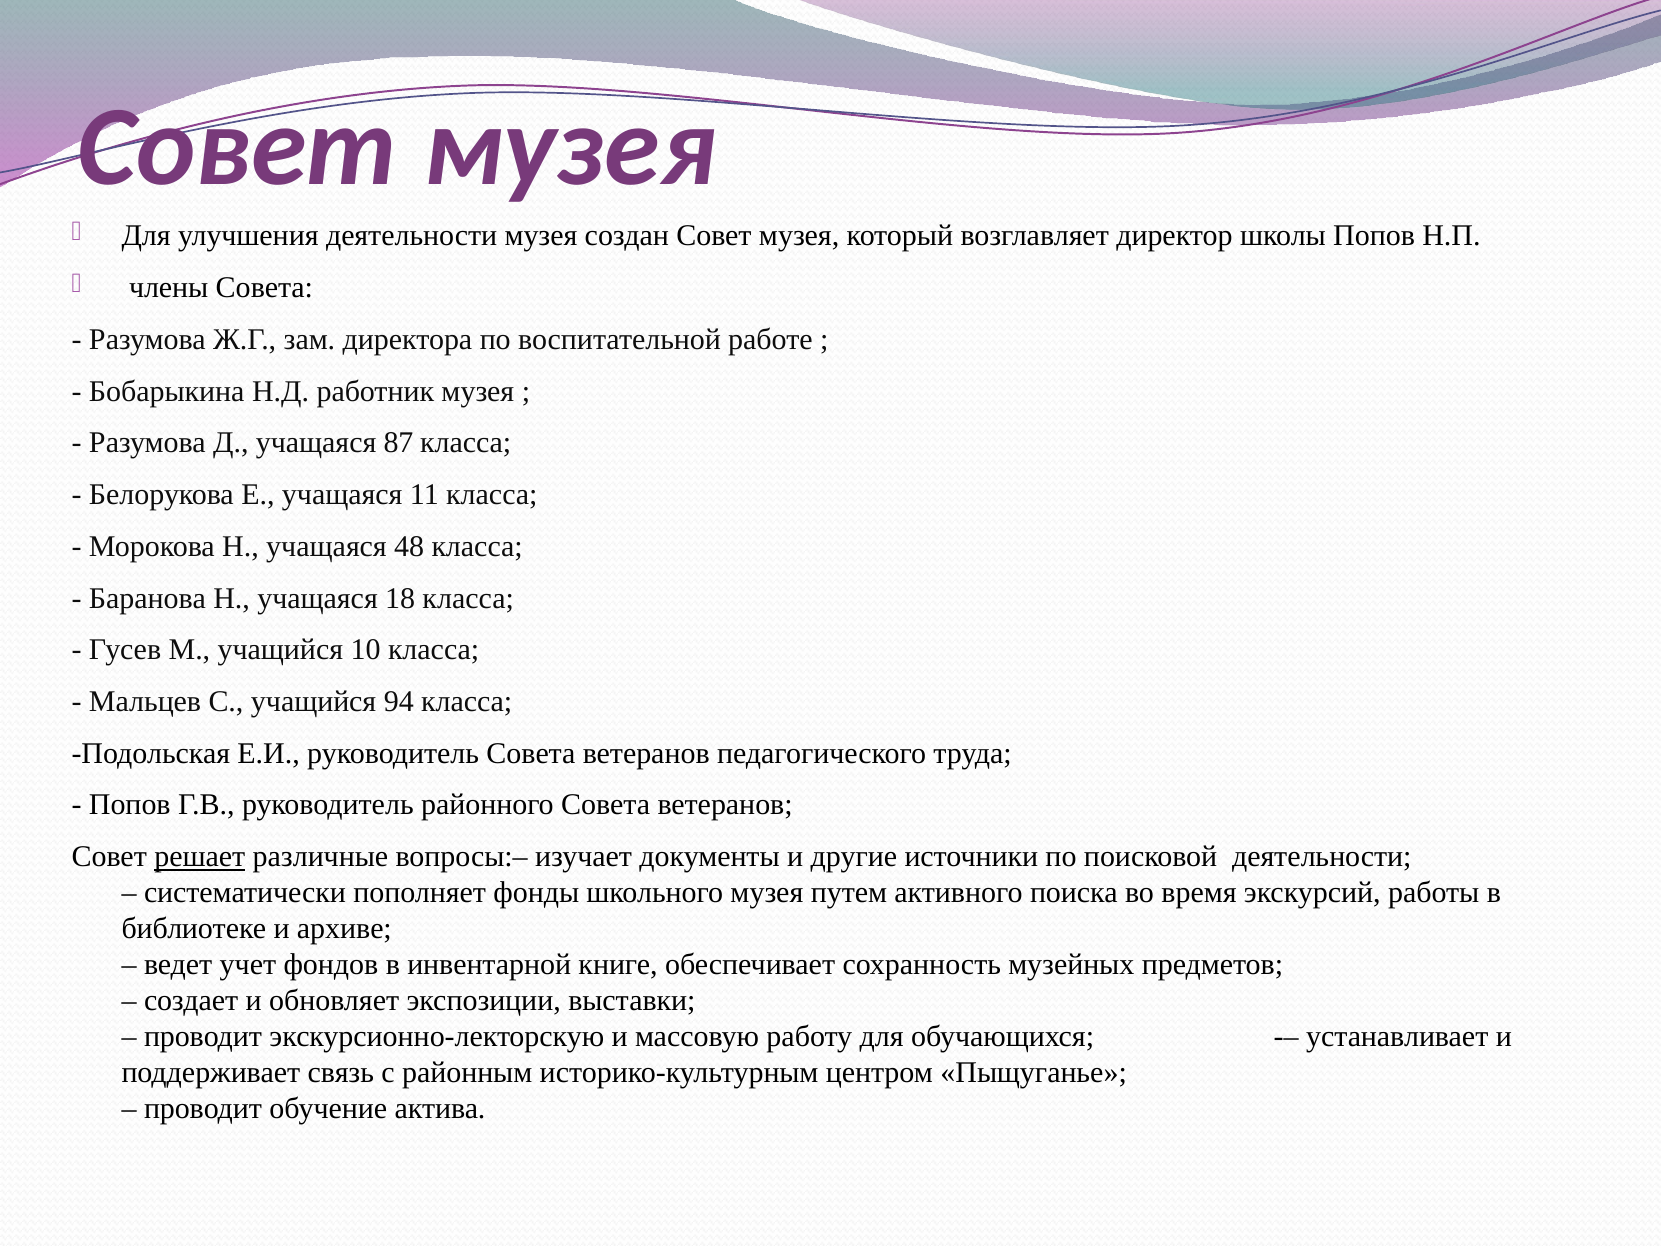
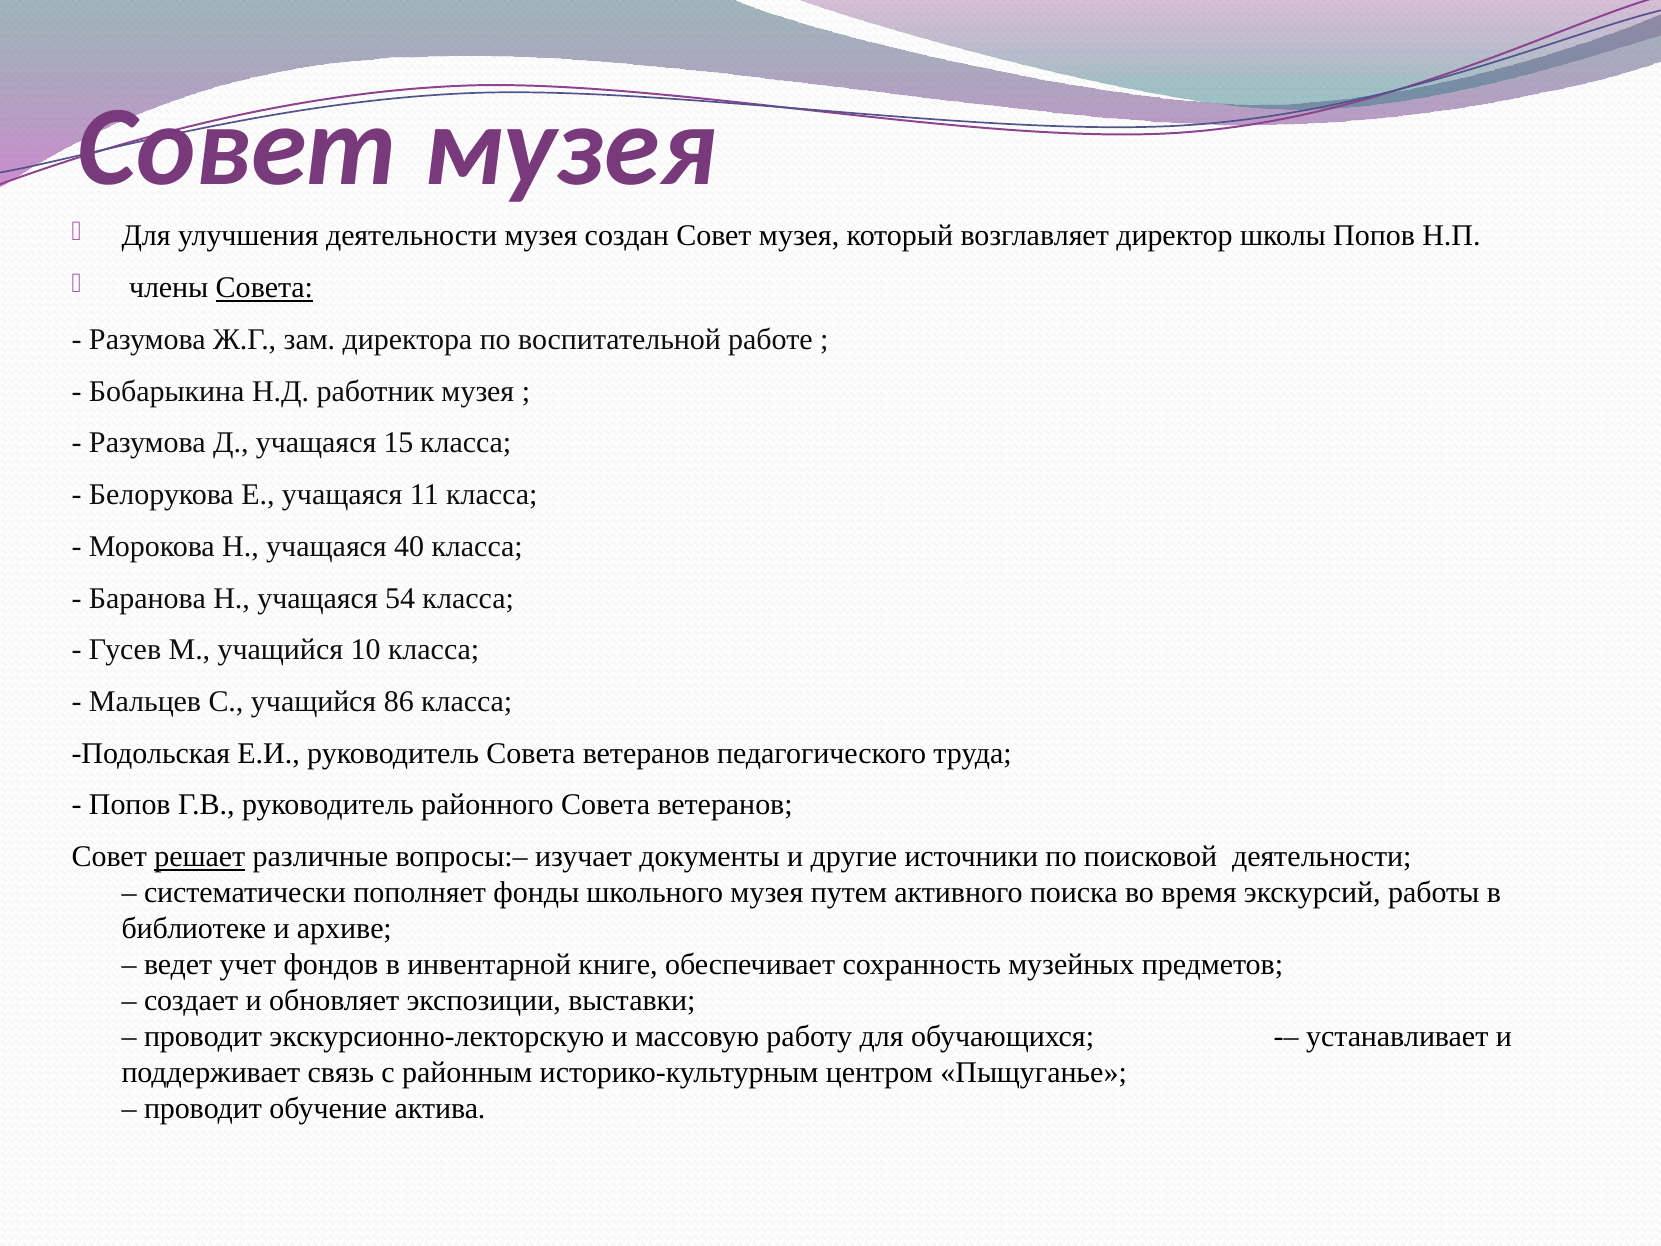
Совета at (264, 288) underline: none -> present
87: 87 -> 15
48: 48 -> 40
18: 18 -> 54
94: 94 -> 86
